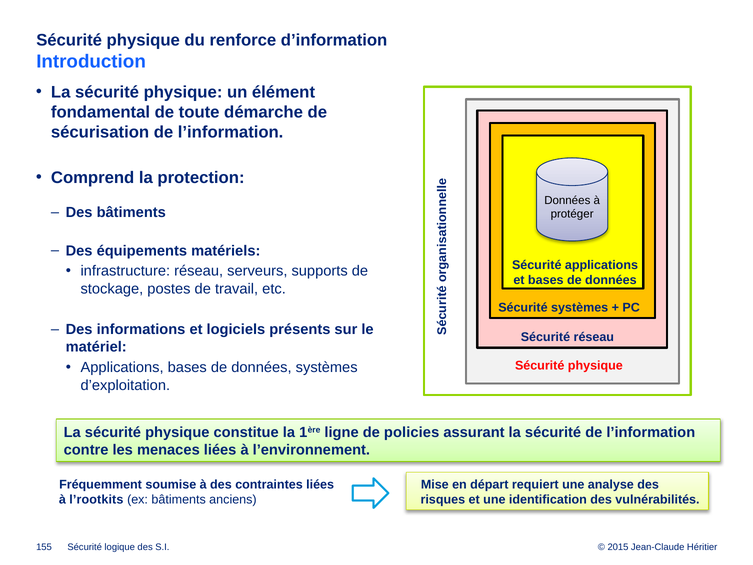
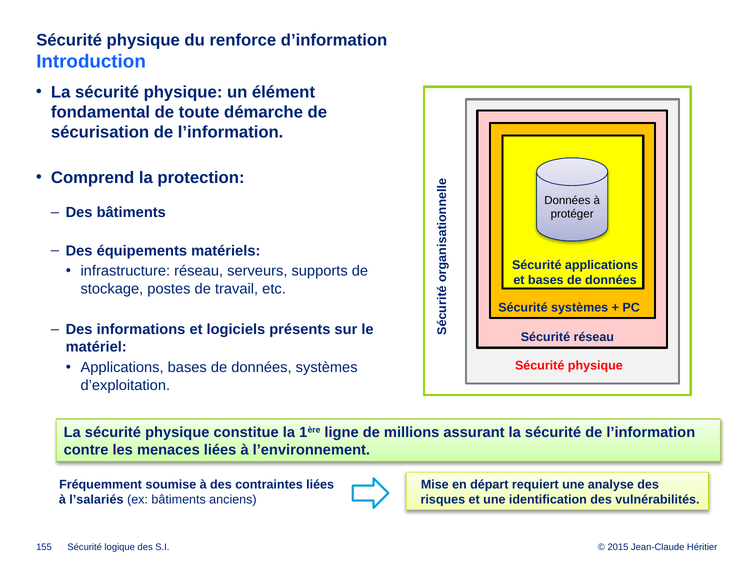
policies: policies -> millions
l’rootkits: l’rootkits -> l’salariés
